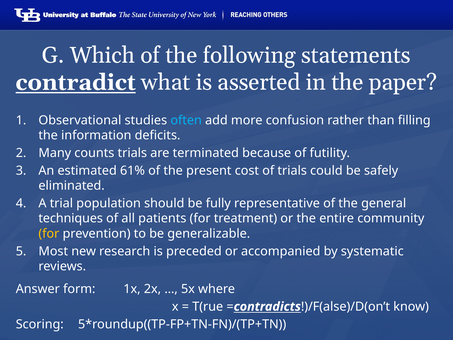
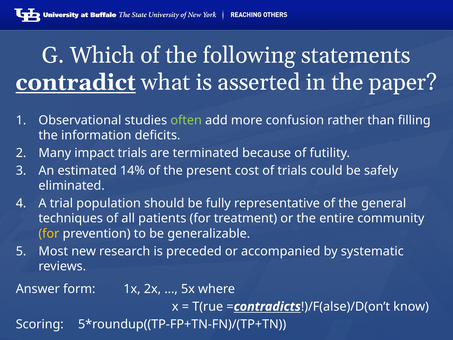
often colour: light blue -> light green
counts: counts -> impact
61%: 61% -> 14%
